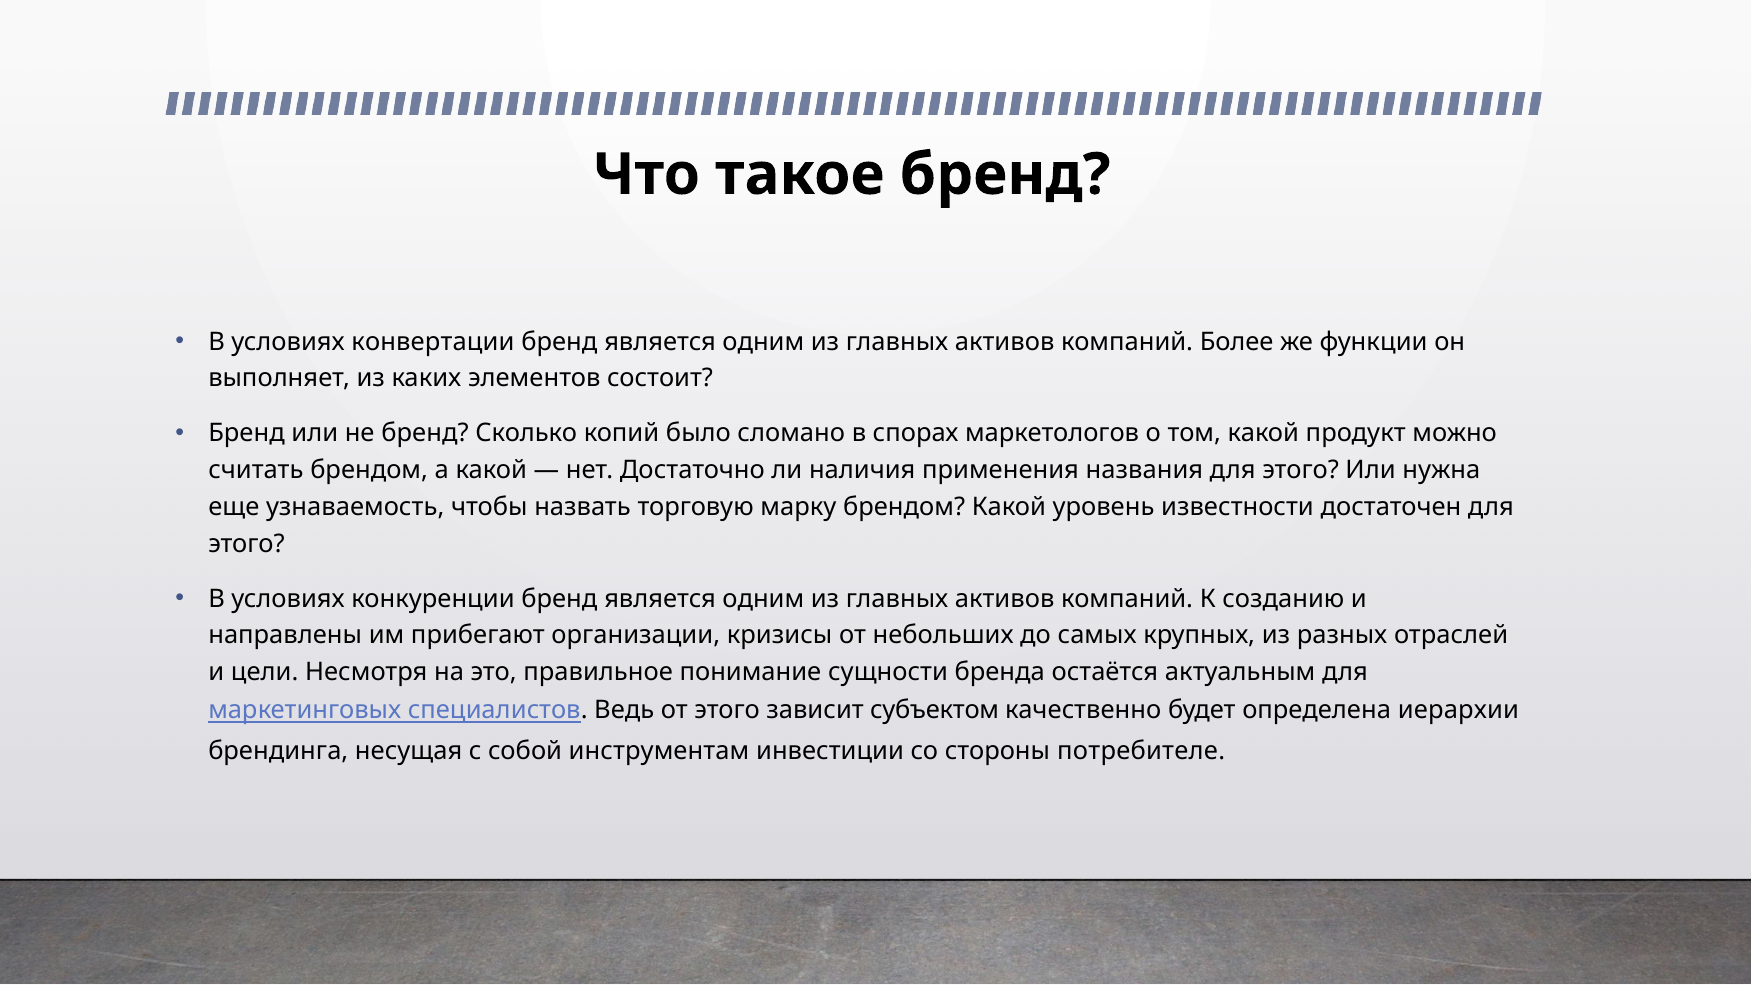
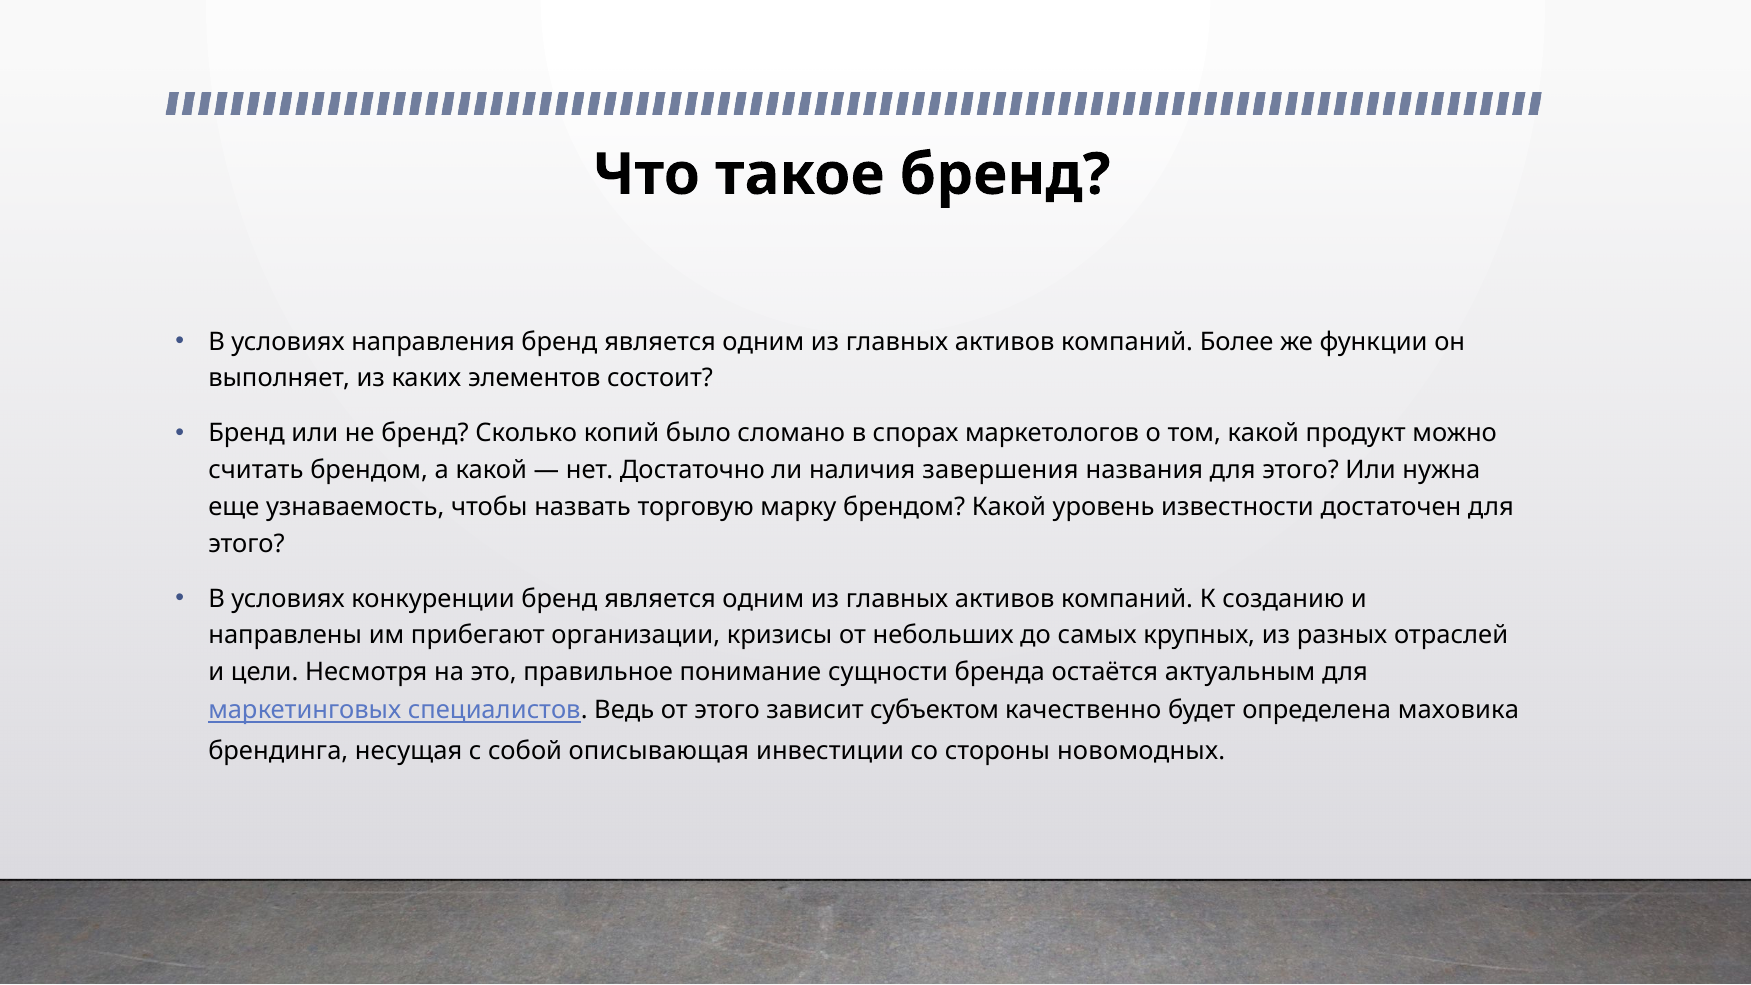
конвертации: конвертации -> направления
применения: применения -> завершения
иерархии: иерархии -> маховика
инструментам: инструментам -> описывающая
потребителе: потребителе -> новомодных
